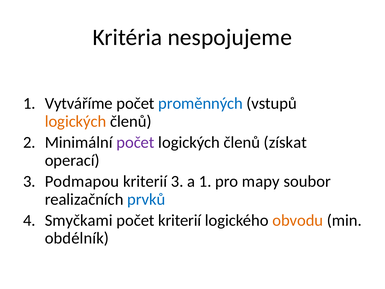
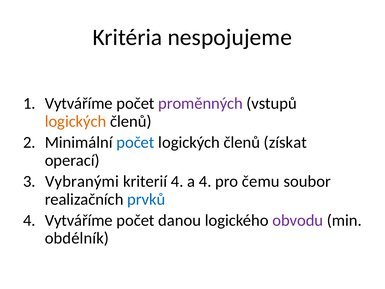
proměnných colour: blue -> purple
počet at (135, 142) colour: purple -> blue
Podmapou: Podmapou -> Vybranými
kriterií 3: 3 -> 4
a 1: 1 -> 4
mapy: mapy -> čemu
Smyčkami at (79, 220): Smyčkami -> Vytváříme
počet kriterií: kriterií -> danou
obvodu colour: orange -> purple
